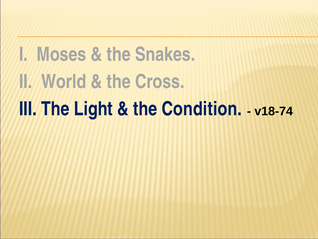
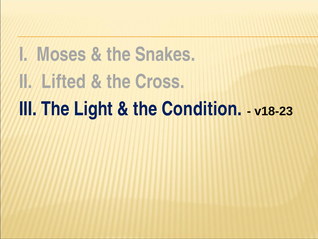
World: World -> Lifted
v18-74: v18-74 -> v18-23
